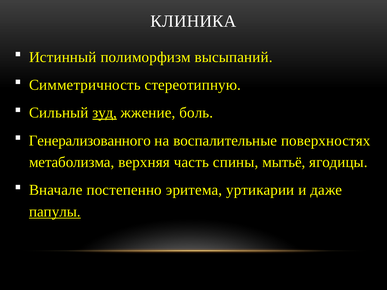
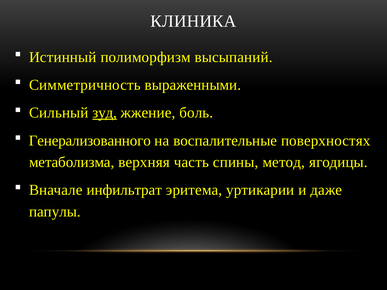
стереотипную: стереотипную -> выраженными
мытьё: мытьё -> метод
постепенно: постепенно -> инфильтрат
папулы underline: present -> none
